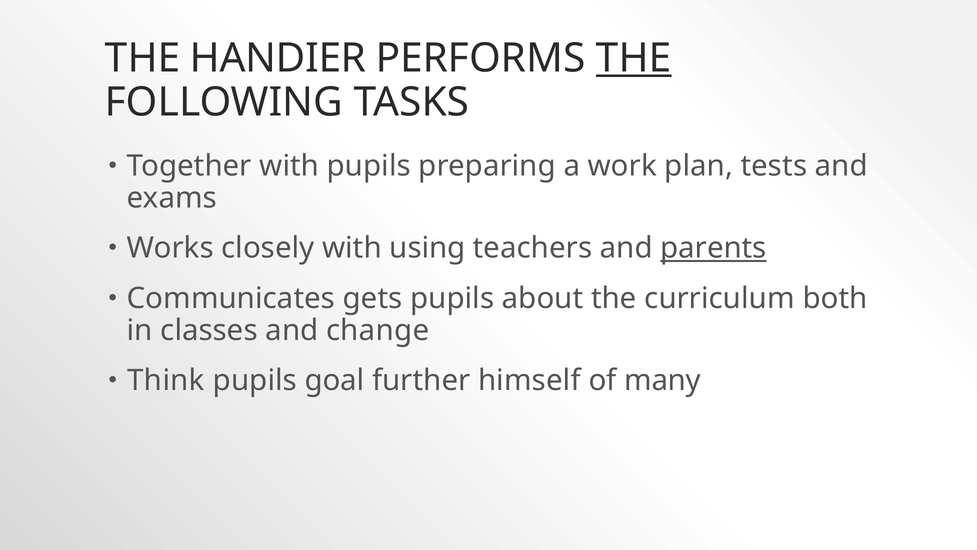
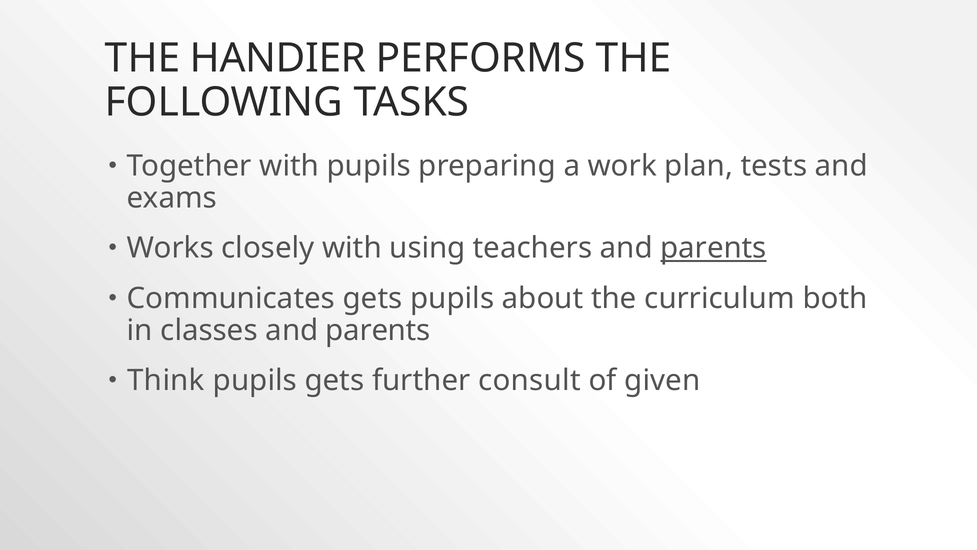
THE at (634, 58) underline: present -> none
classes and change: change -> parents
pupils goal: goal -> gets
himself: himself -> consult
many: many -> given
